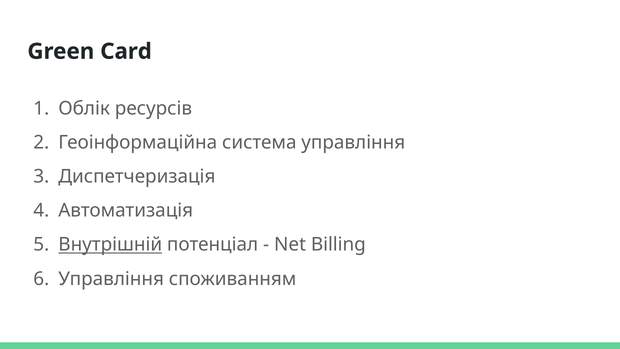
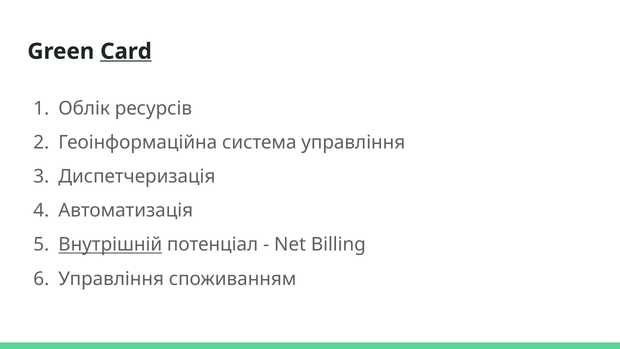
Card underline: none -> present
